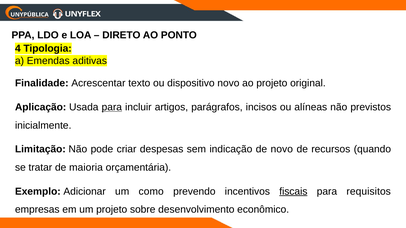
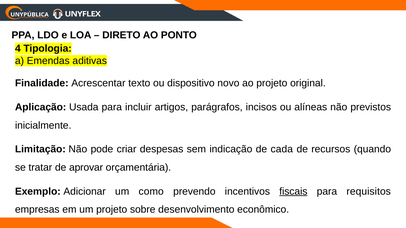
para at (112, 107) underline: present -> none
de novo: novo -> cada
maioria: maioria -> aprovar
